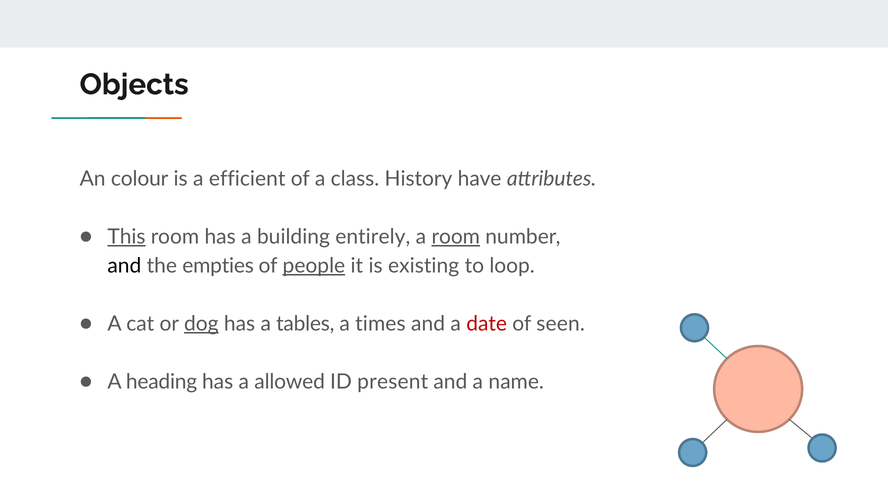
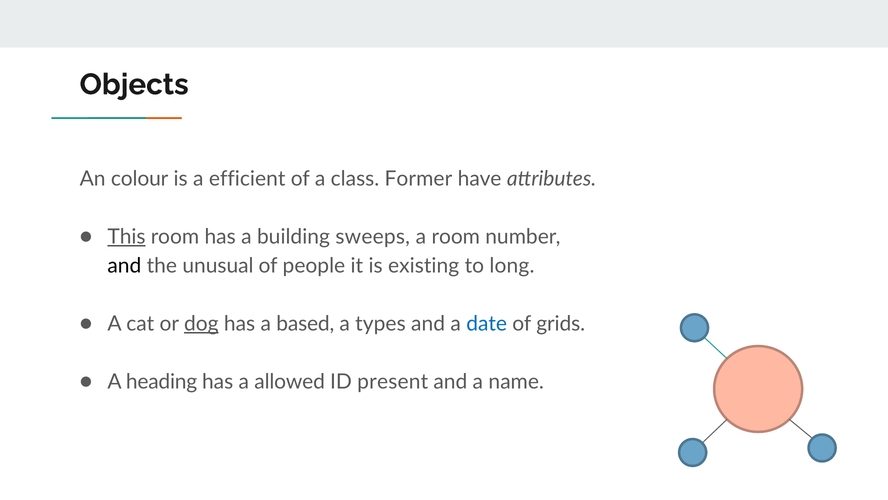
History: History -> Former
entirely: entirely -> sweeps
room at (456, 236) underline: present -> none
empties: empties -> unusual
people underline: present -> none
loop: loop -> long
tables: tables -> based
times: times -> types
date colour: red -> blue
seen: seen -> grids
